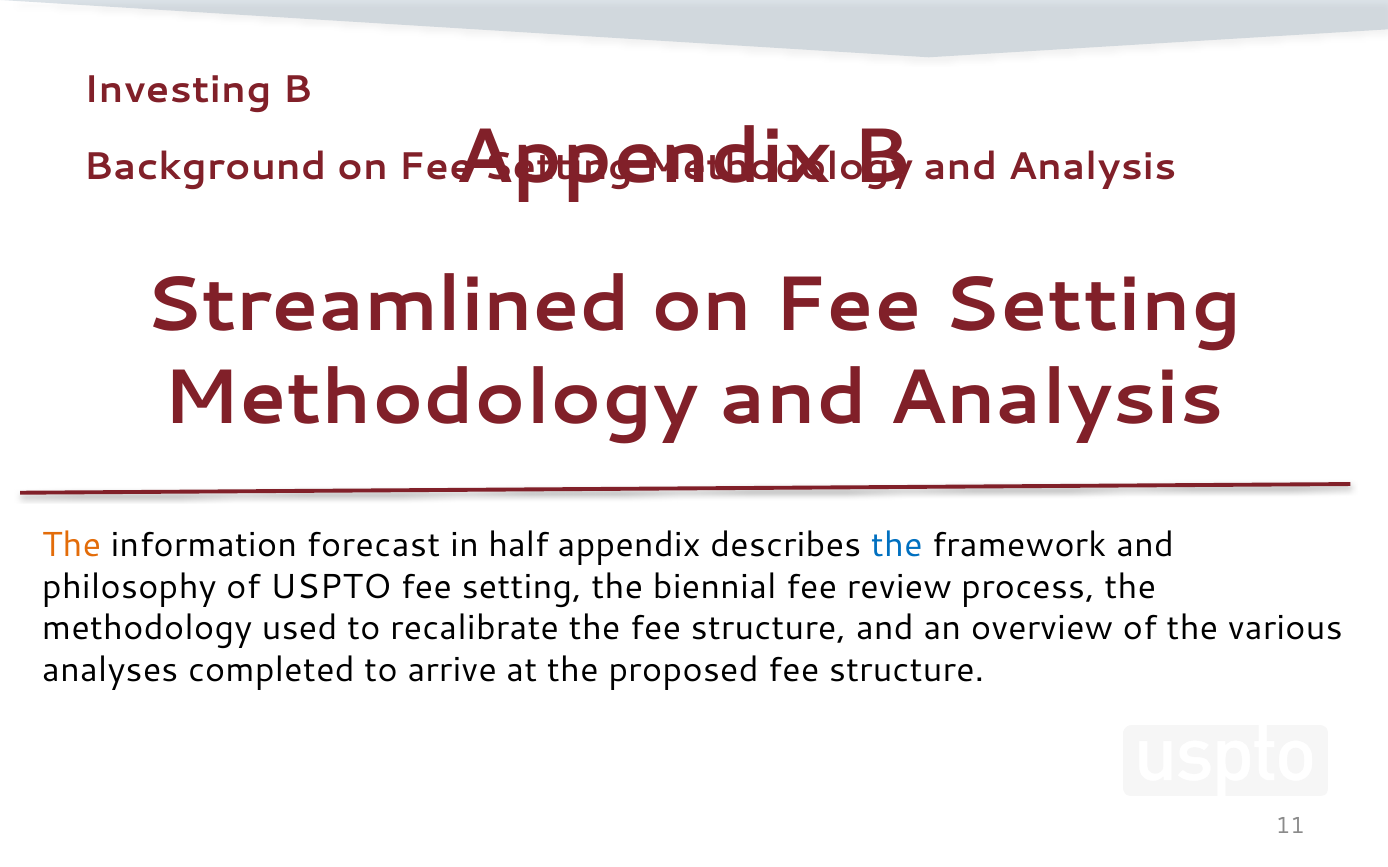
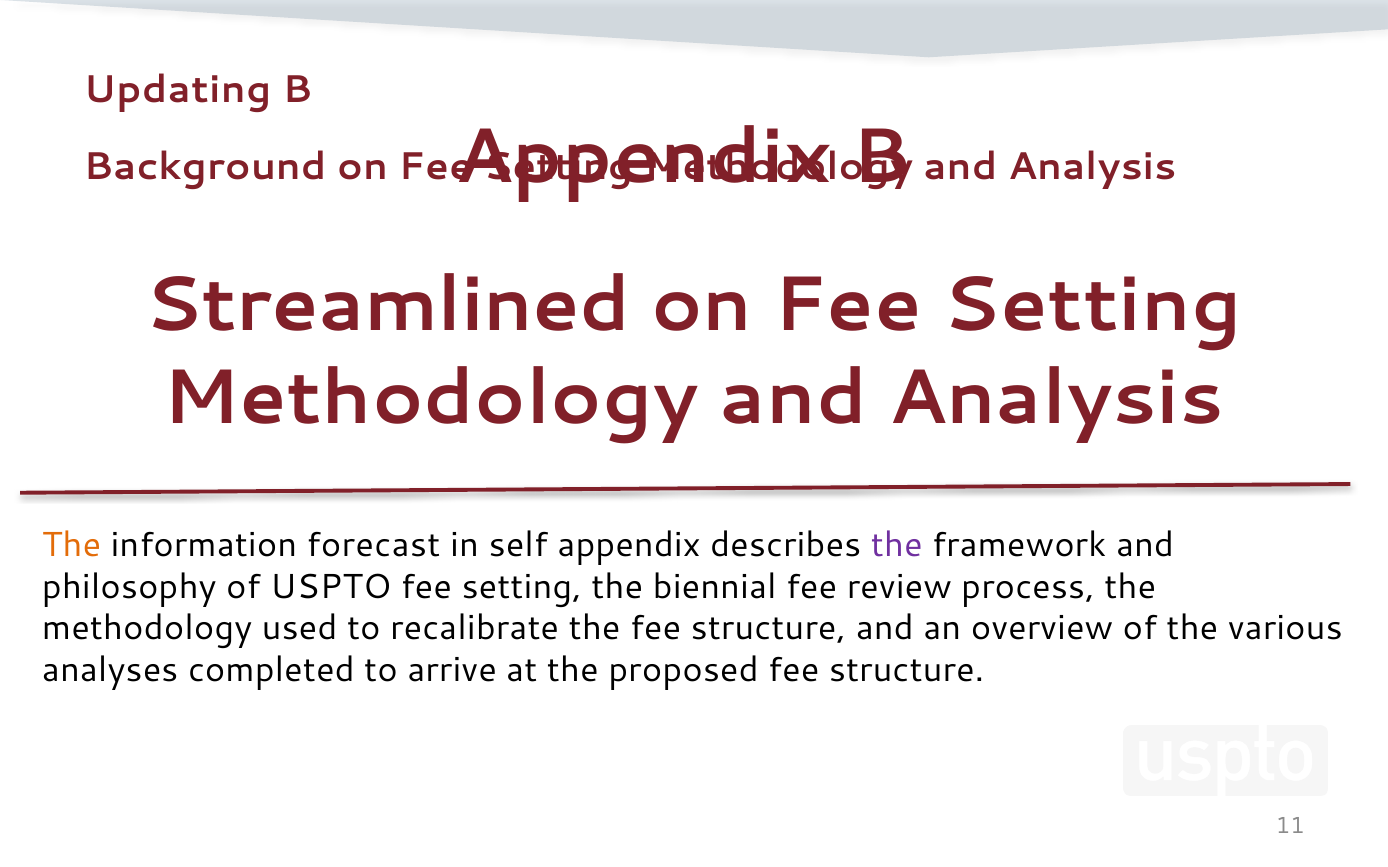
Investing: Investing -> Updating
half: half -> self
the at (897, 545) colour: blue -> purple
